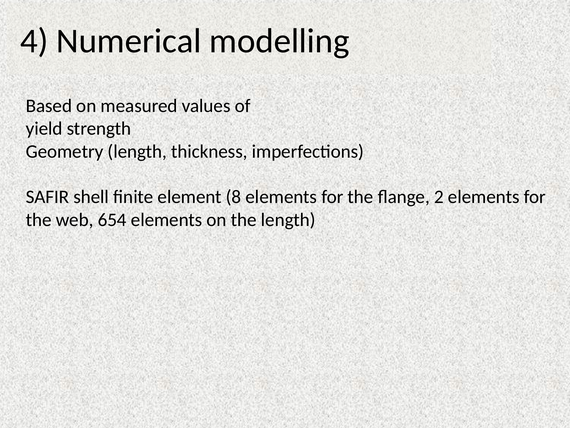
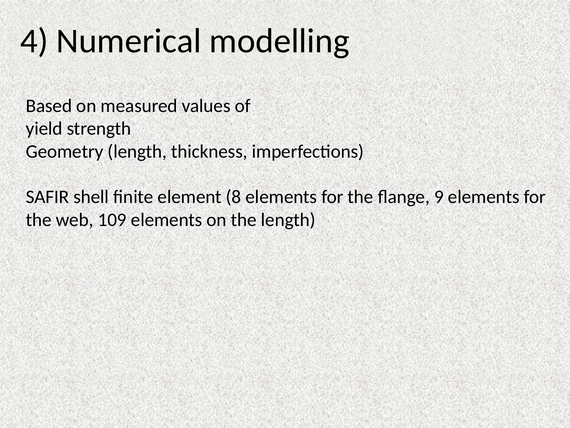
2: 2 -> 9
654: 654 -> 109
